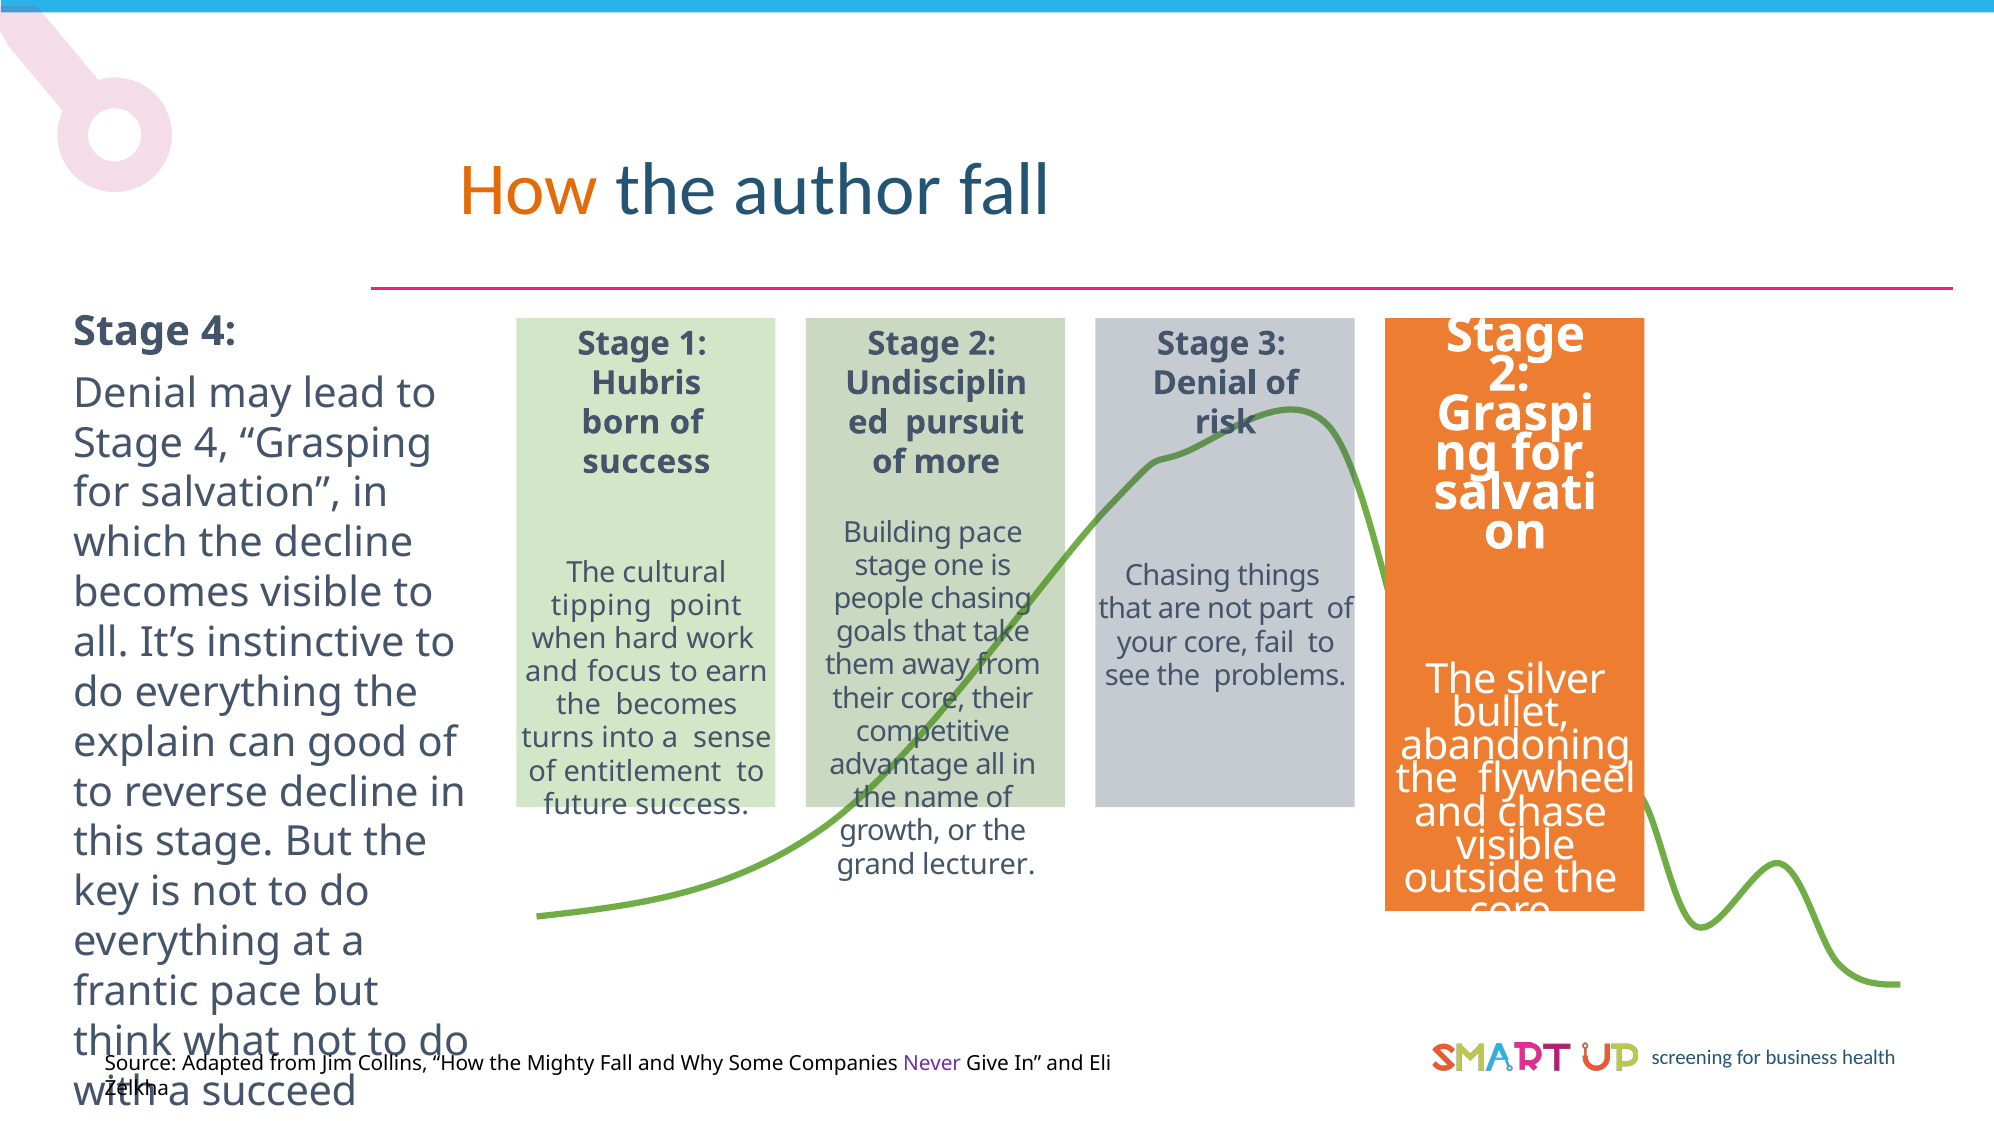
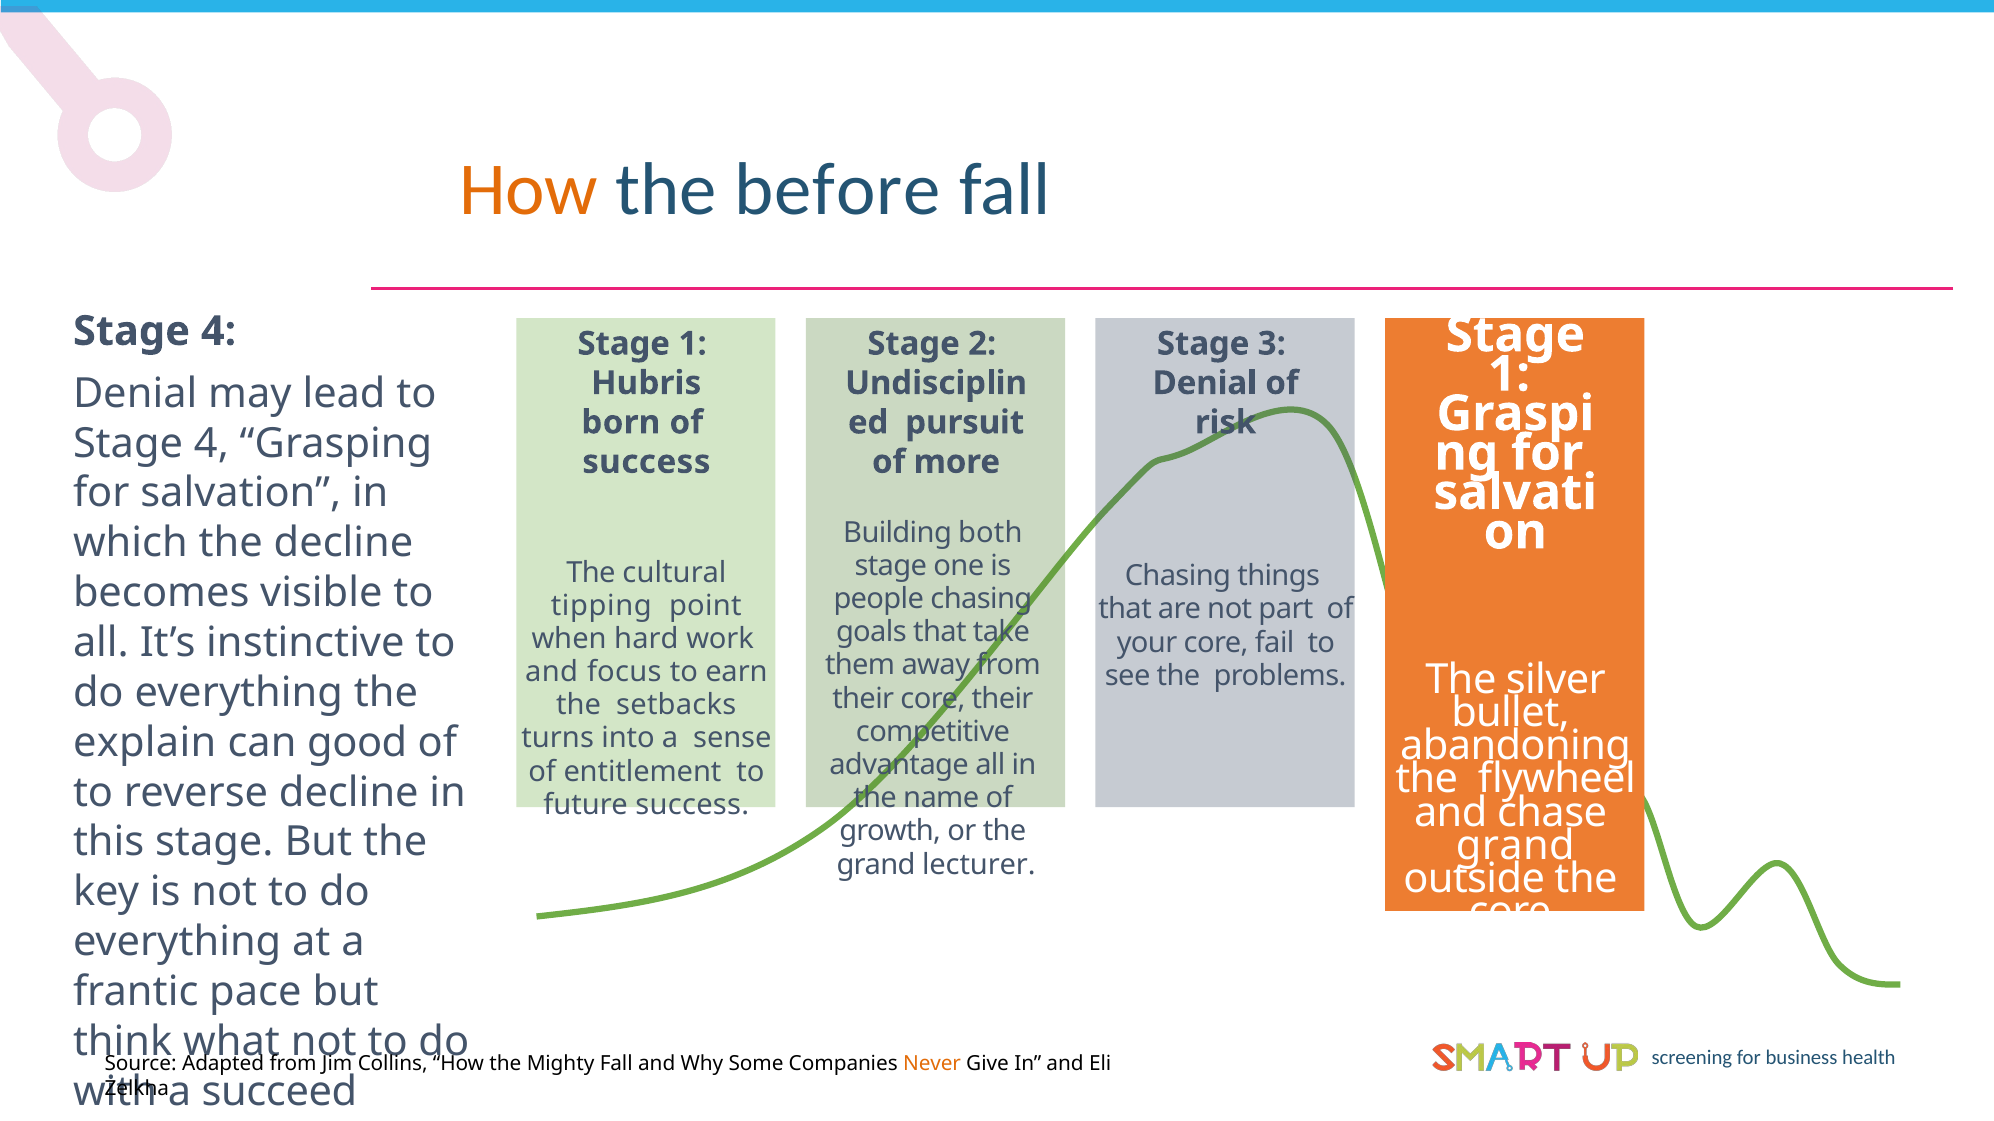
author: author -> before
2 at (1509, 374): 2 -> 1
Building pace: pace -> both
the becomes: becomes -> setbacks
visible at (1516, 846): visible -> grand
Never colour: purple -> orange
